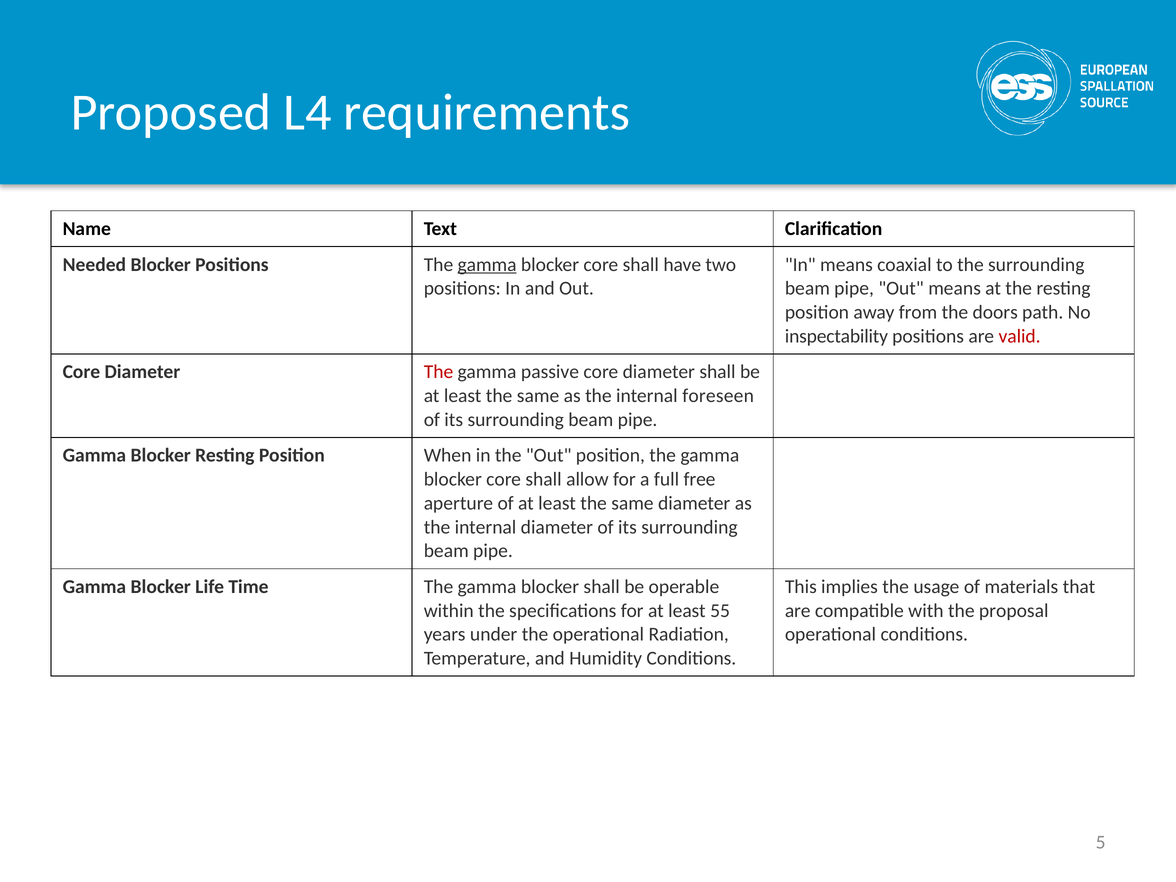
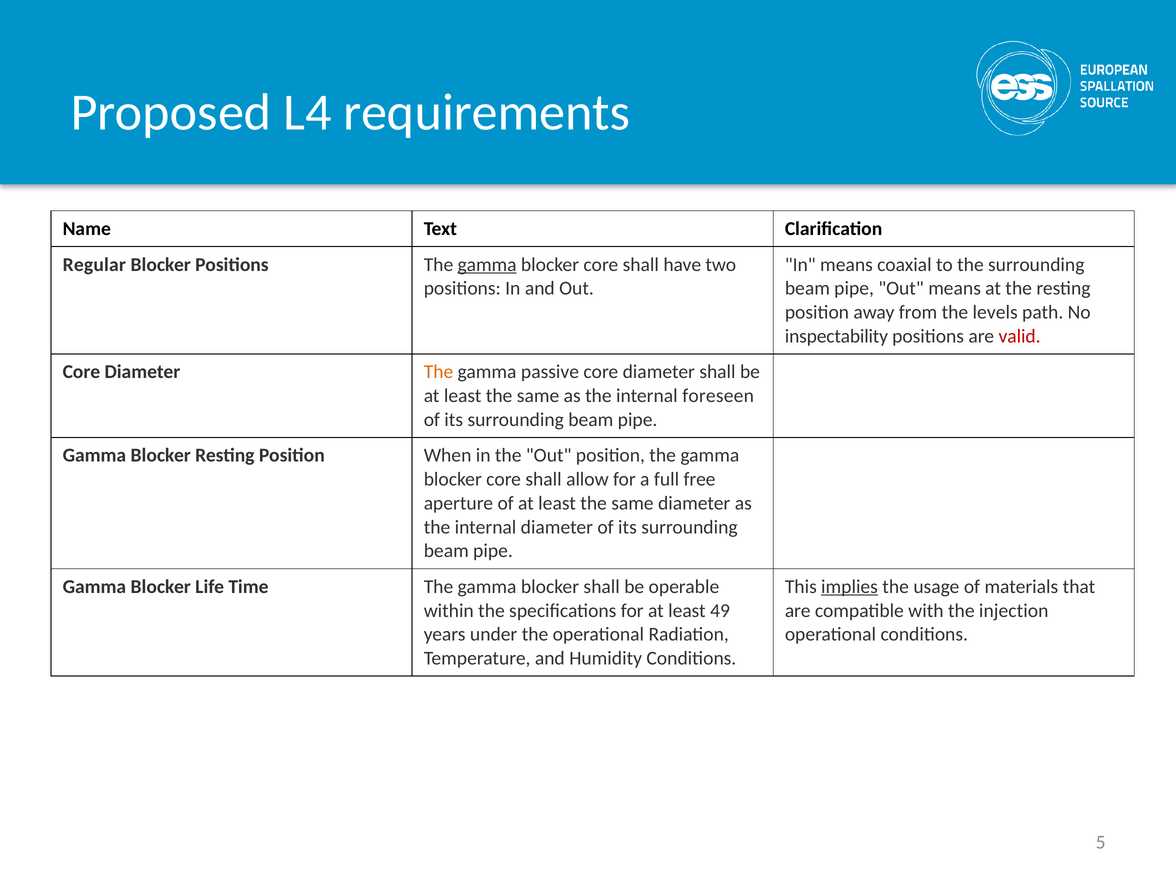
Needed: Needed -> Regular
doors: doors -> levels
The at (439, 372) colour: red -> orange
implies underline: none -> present
55: 55 -> 49
proposal: proposal -> injection
